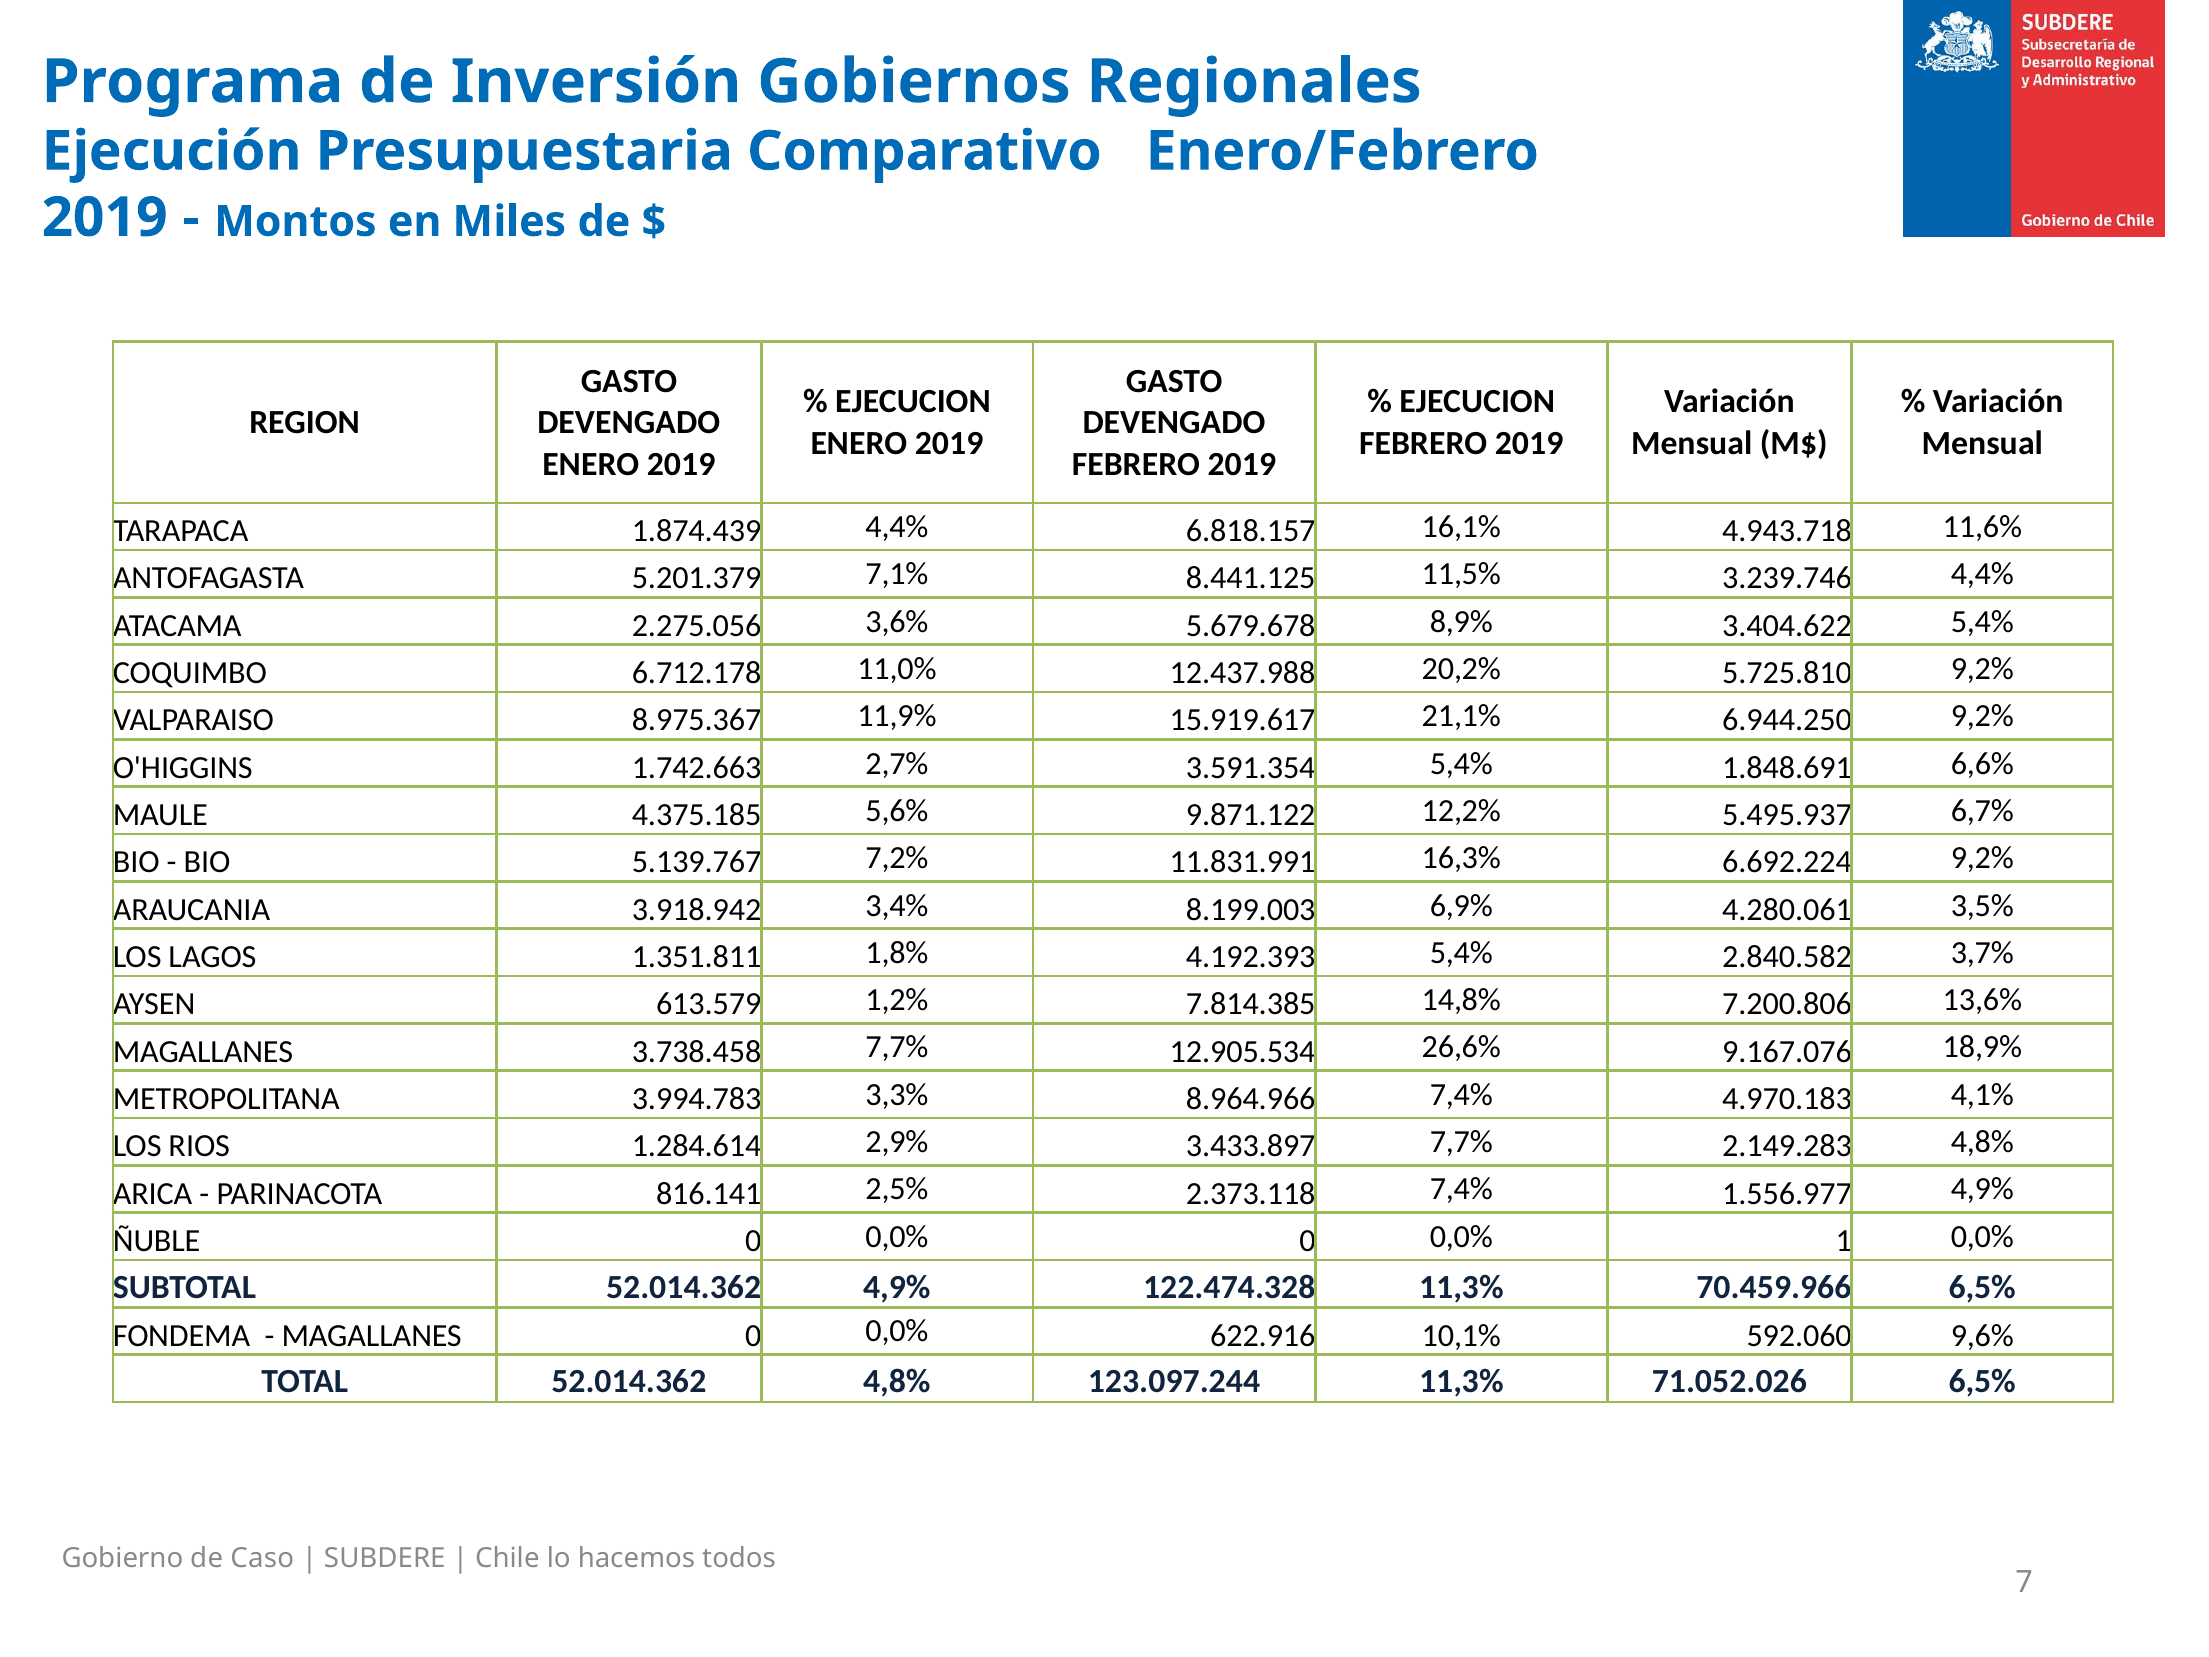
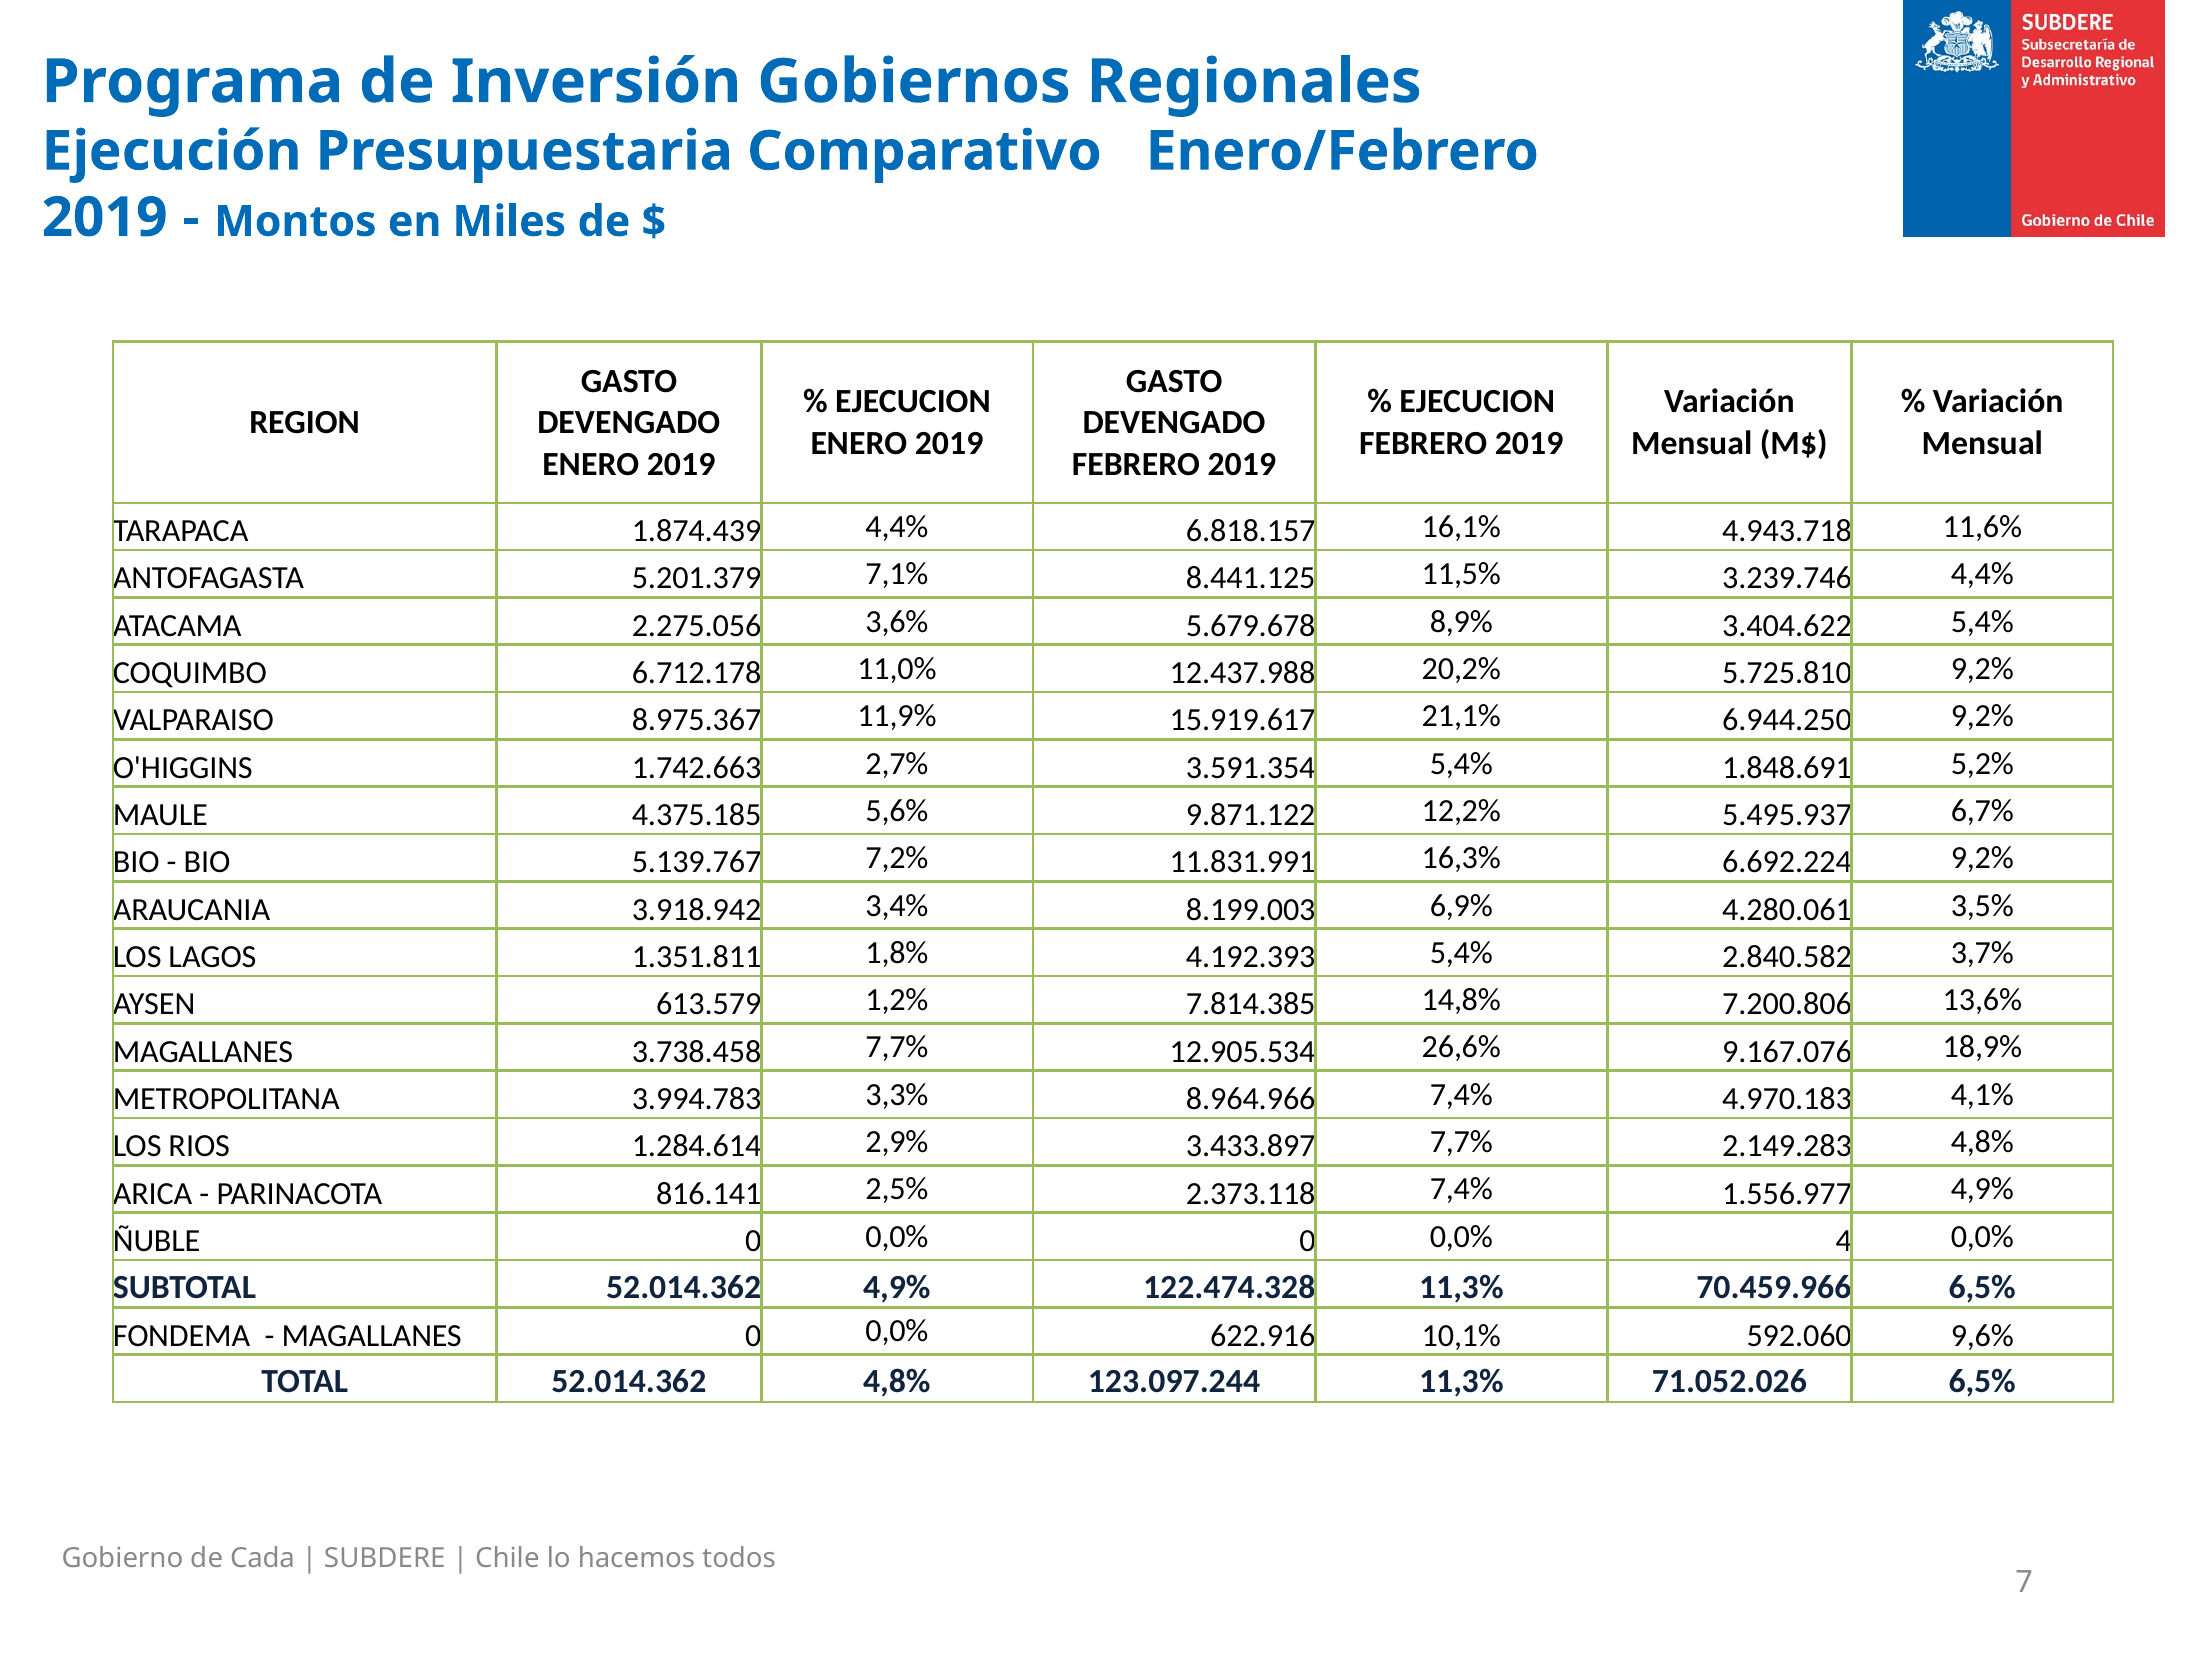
6,6%: 6,6% -> 5,2%
1: 1 -> 4
Caso: Caso -> Cada
